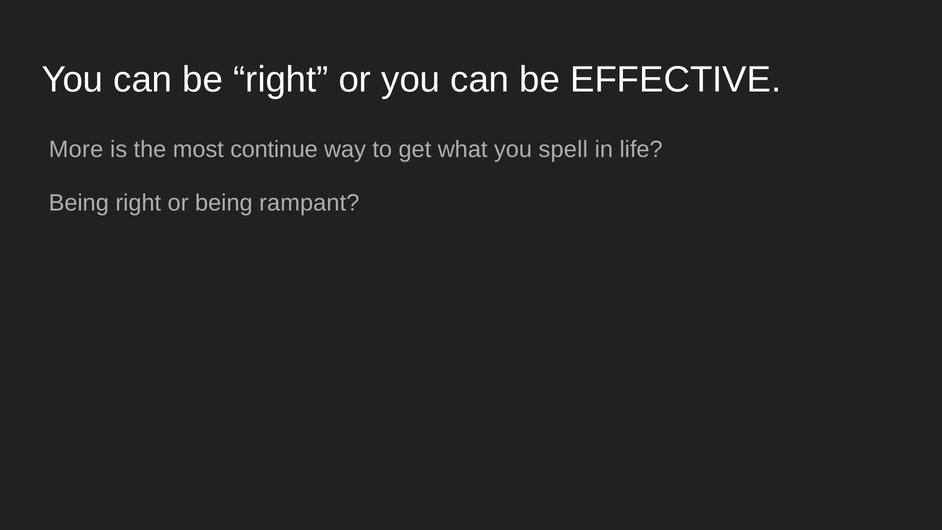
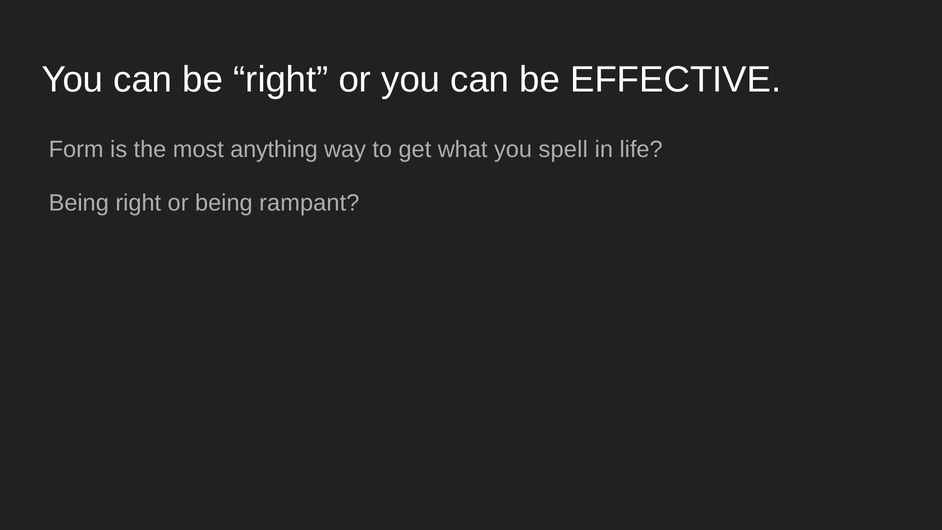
More: More -> Form
continue: continue -> anything
